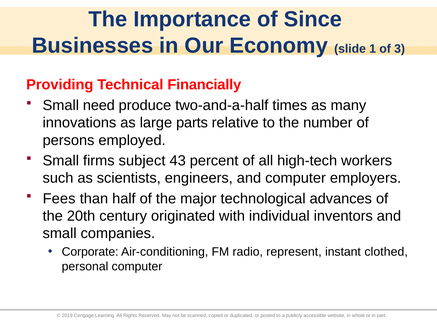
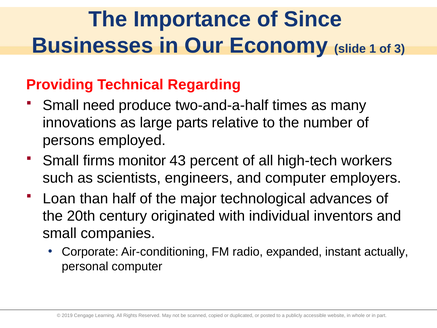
Financially: Financially -> Regarding
subject: subject -> monitor
Fees: Fees -> Loan
represent: represent -> expanded
clothed: clothed -> actually
